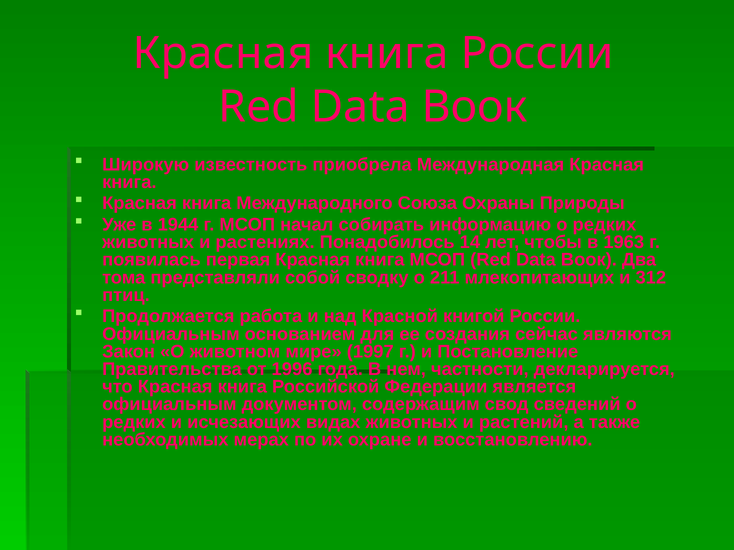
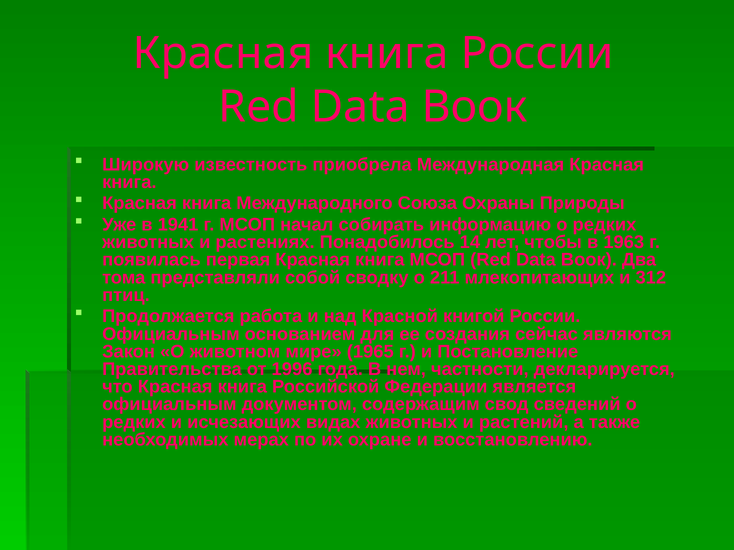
1944: 1944 -> 1941
1997: 1997 -> 1965
